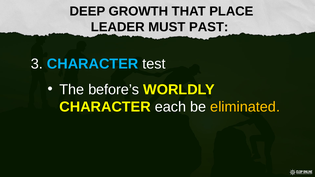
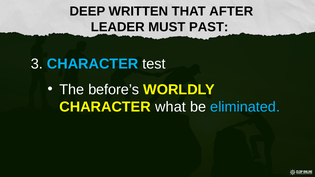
GROWTH: GROWTH -> WRITTEN
PLACE: PLACE -> AFTER
each: each -> what
eliminated colour: yellow -> light blue
